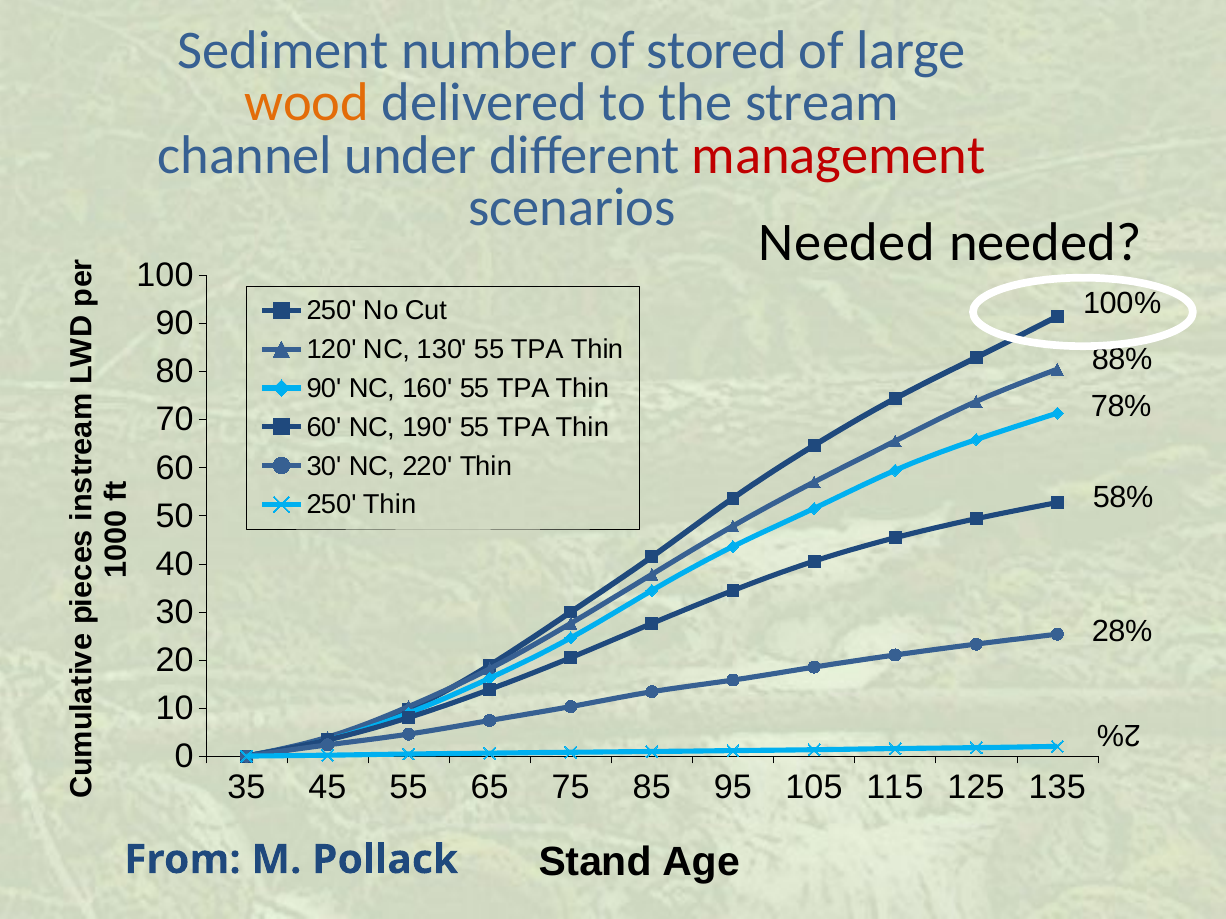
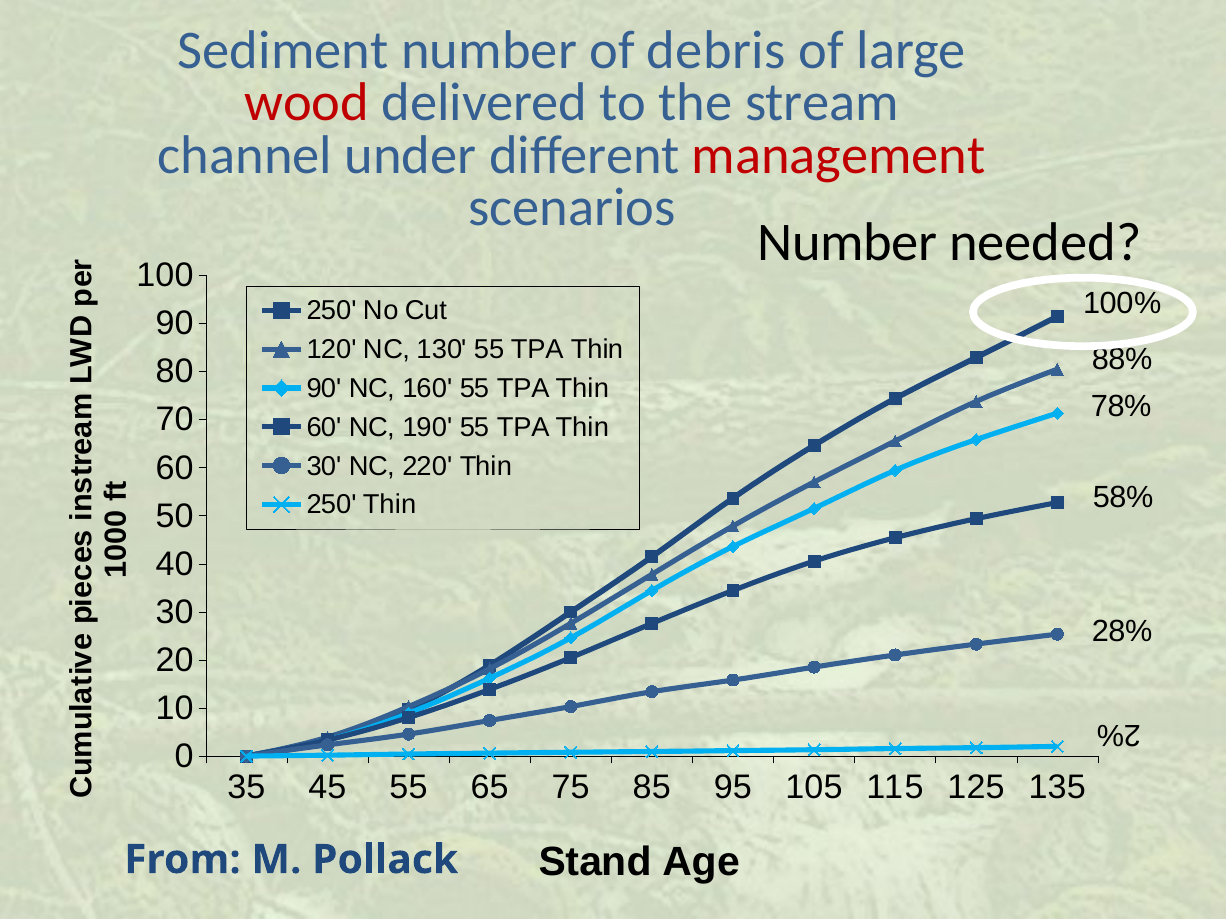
stored: stored -> debris
wood colour: orange -> red
Needed at (847, 243): Needed -> Number
